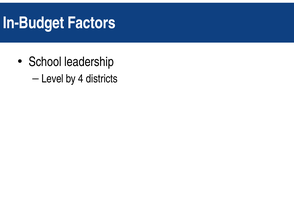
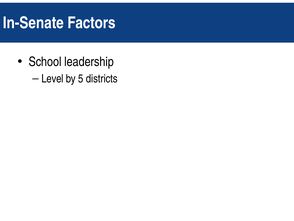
In-Budget: In-Budget -> In-Senate
4: 4 -> 5
